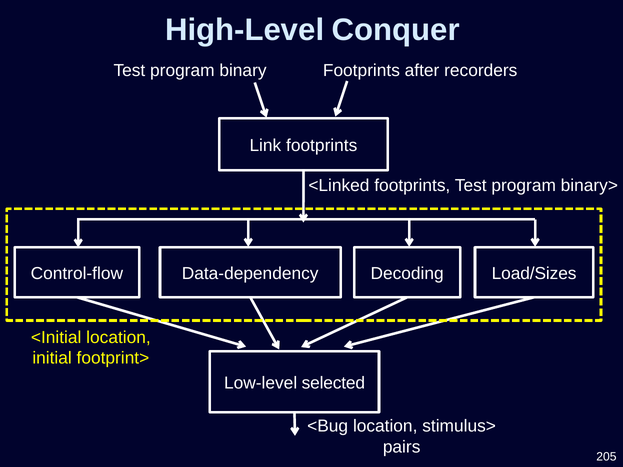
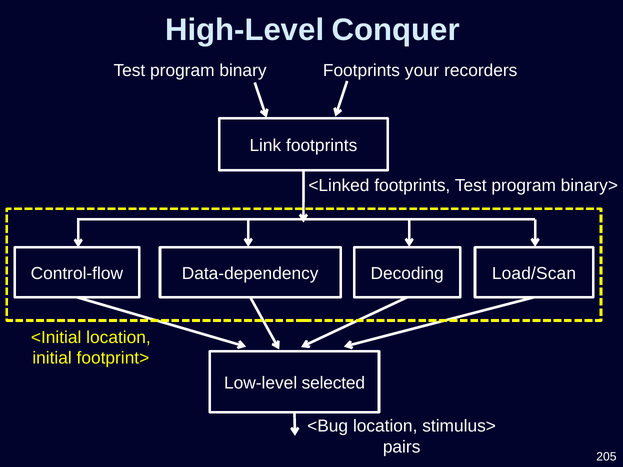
after: after -> your
Load/Sizes: Load/Sizes -> Load/Scan
